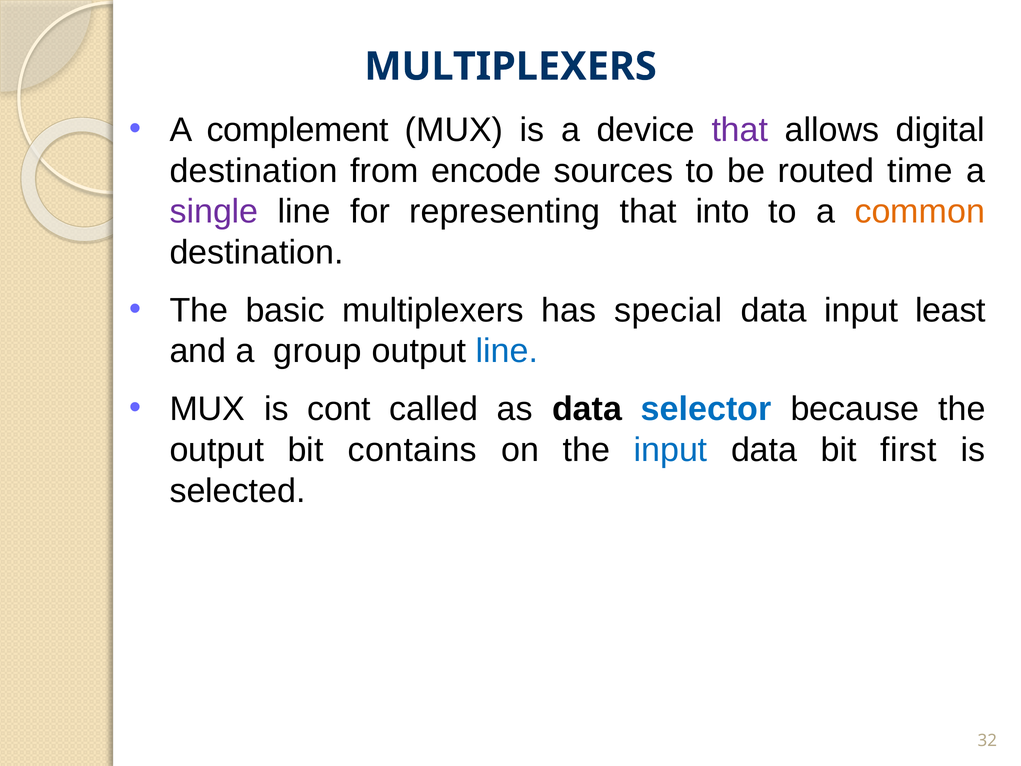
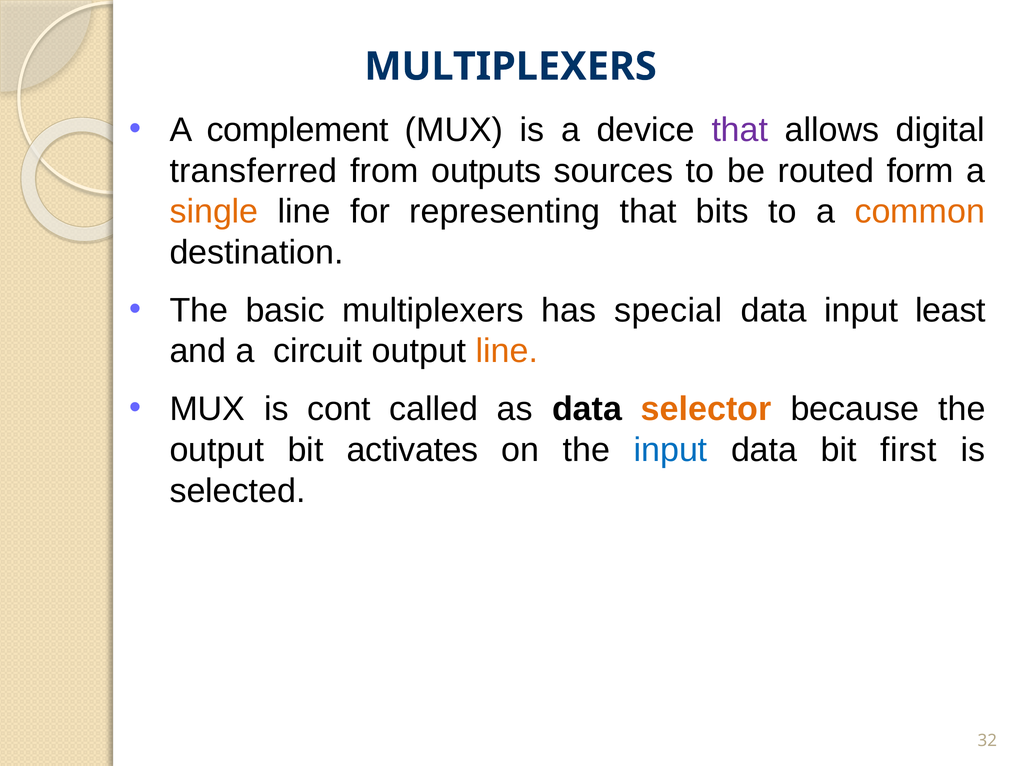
destination at (253, 171): destination -> transferred
encode: encode -> outputs
time: time -> form
single colour: purple -> orange
into: into -> bits
group: group -> circuit
line at (507, 351) colour: blue -> orange
selector colour: blue -> orange
contains: contains -> activates
